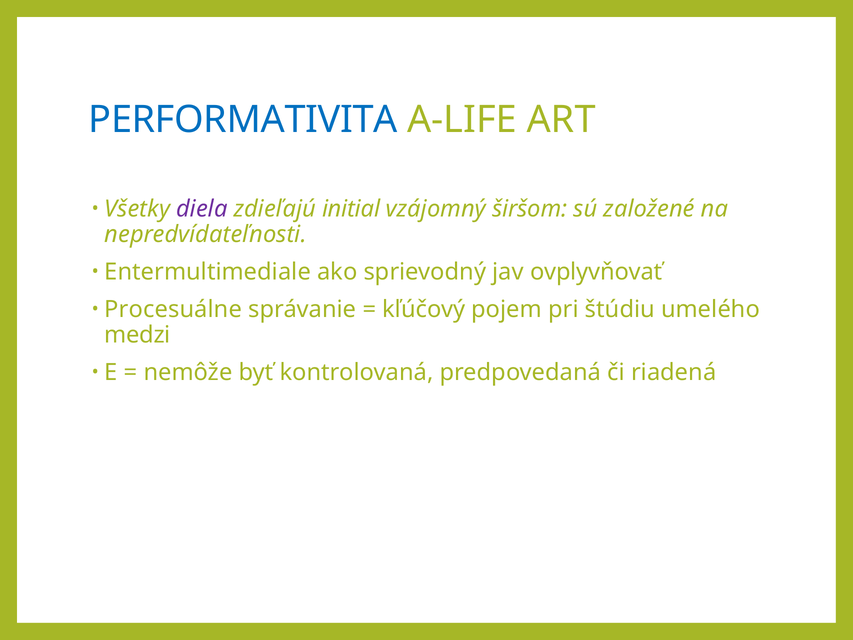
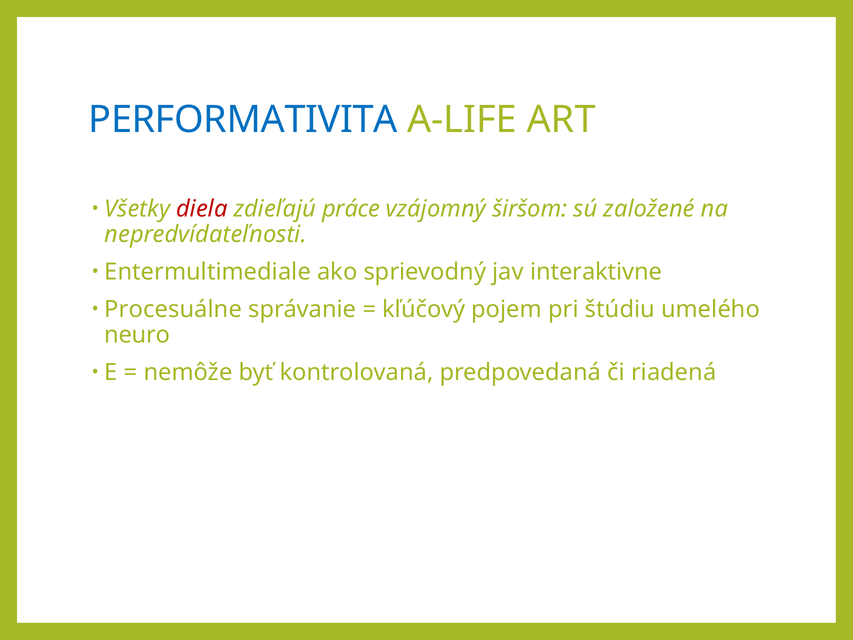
diela colour: purple -> red
initial: initial -> práce
ovplyvňovať: ovplyvňovať -> interaktivne
medzi: medzi -> neuro
